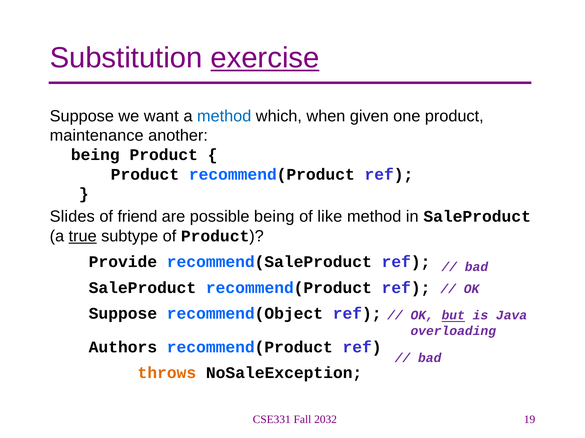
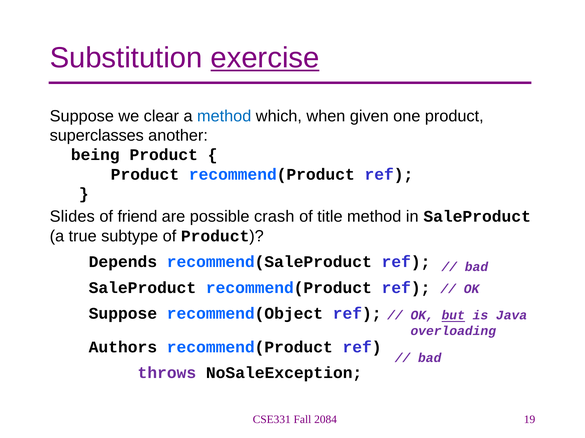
want: want -> clear
maintenance: maintenance -> superclasses
possible being: being -> crash
like: like -> title
true underline: present -> none
Provide: Provide -> Depends
throws colour: orange -> purple
2032: 2032 -> 2084
